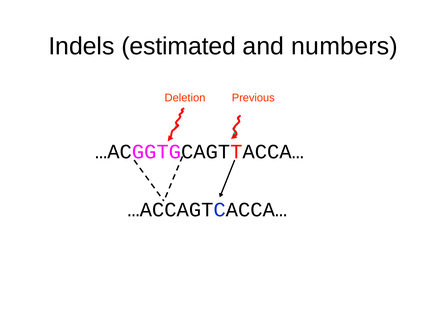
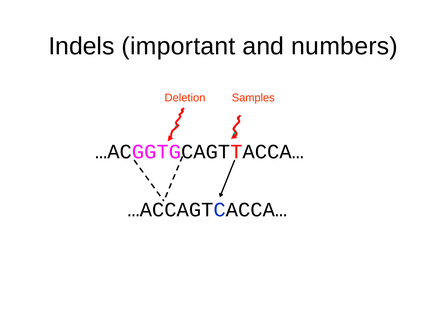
estimated: estimated -> important
Previous: Previous -> Samples
